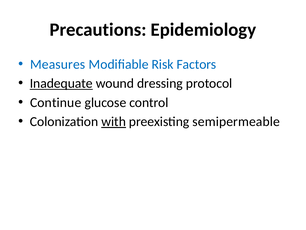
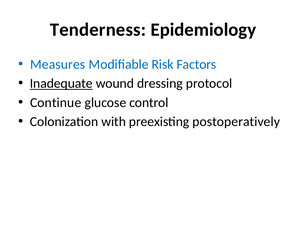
Precautions: Precautions -> Tenderness
with underline: present -> none
semipermeable: semipermeable -> postoperatively
